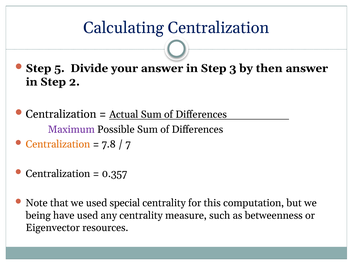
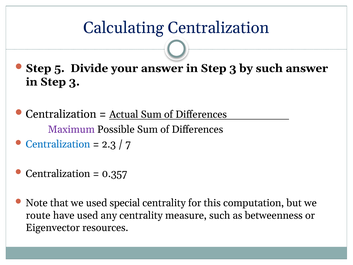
by then: then -> such
2 at (74, 82): 2 -> 3
Centralization at (58, 144) colour: orange -> blue
7.8: 7.8 -> 2.3
being: being -> route
